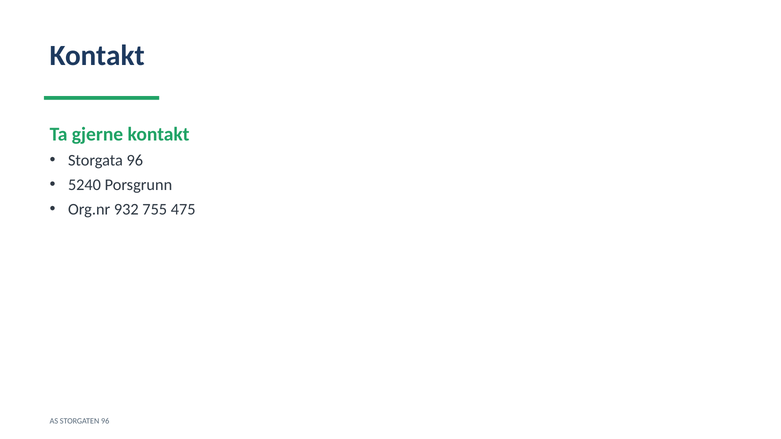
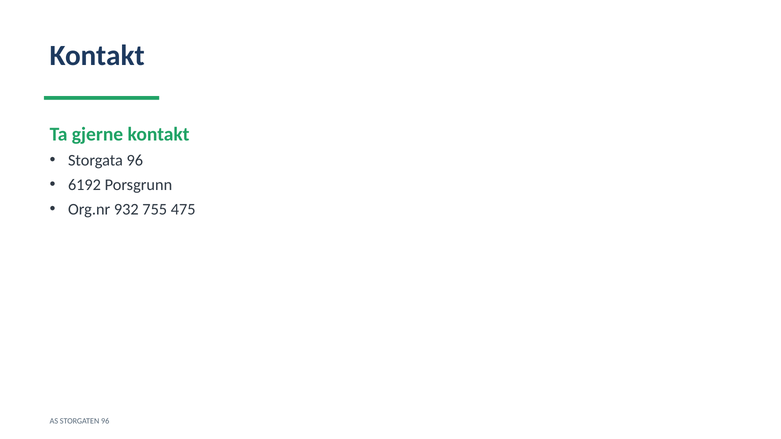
5240: 5240 -> 6192
